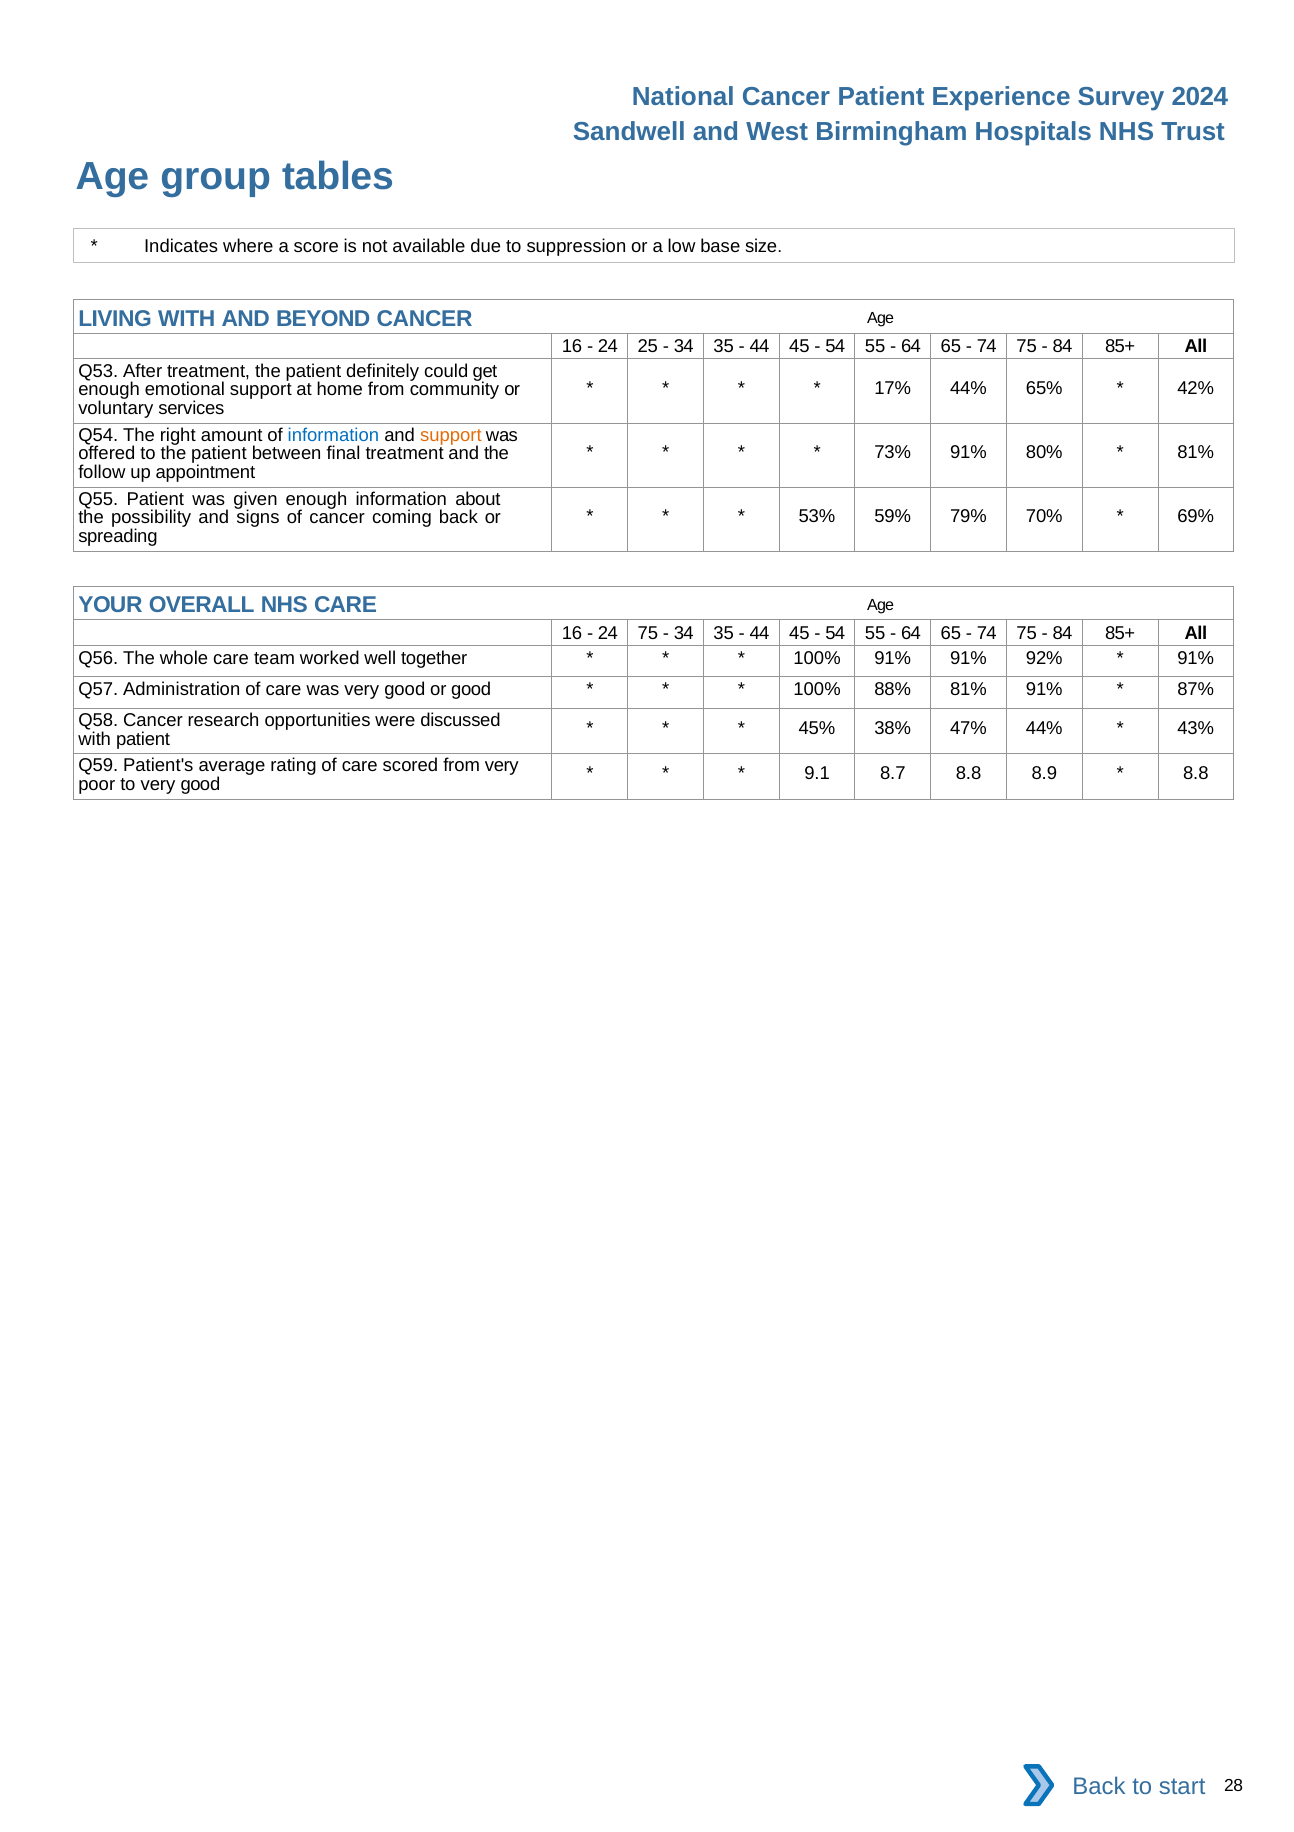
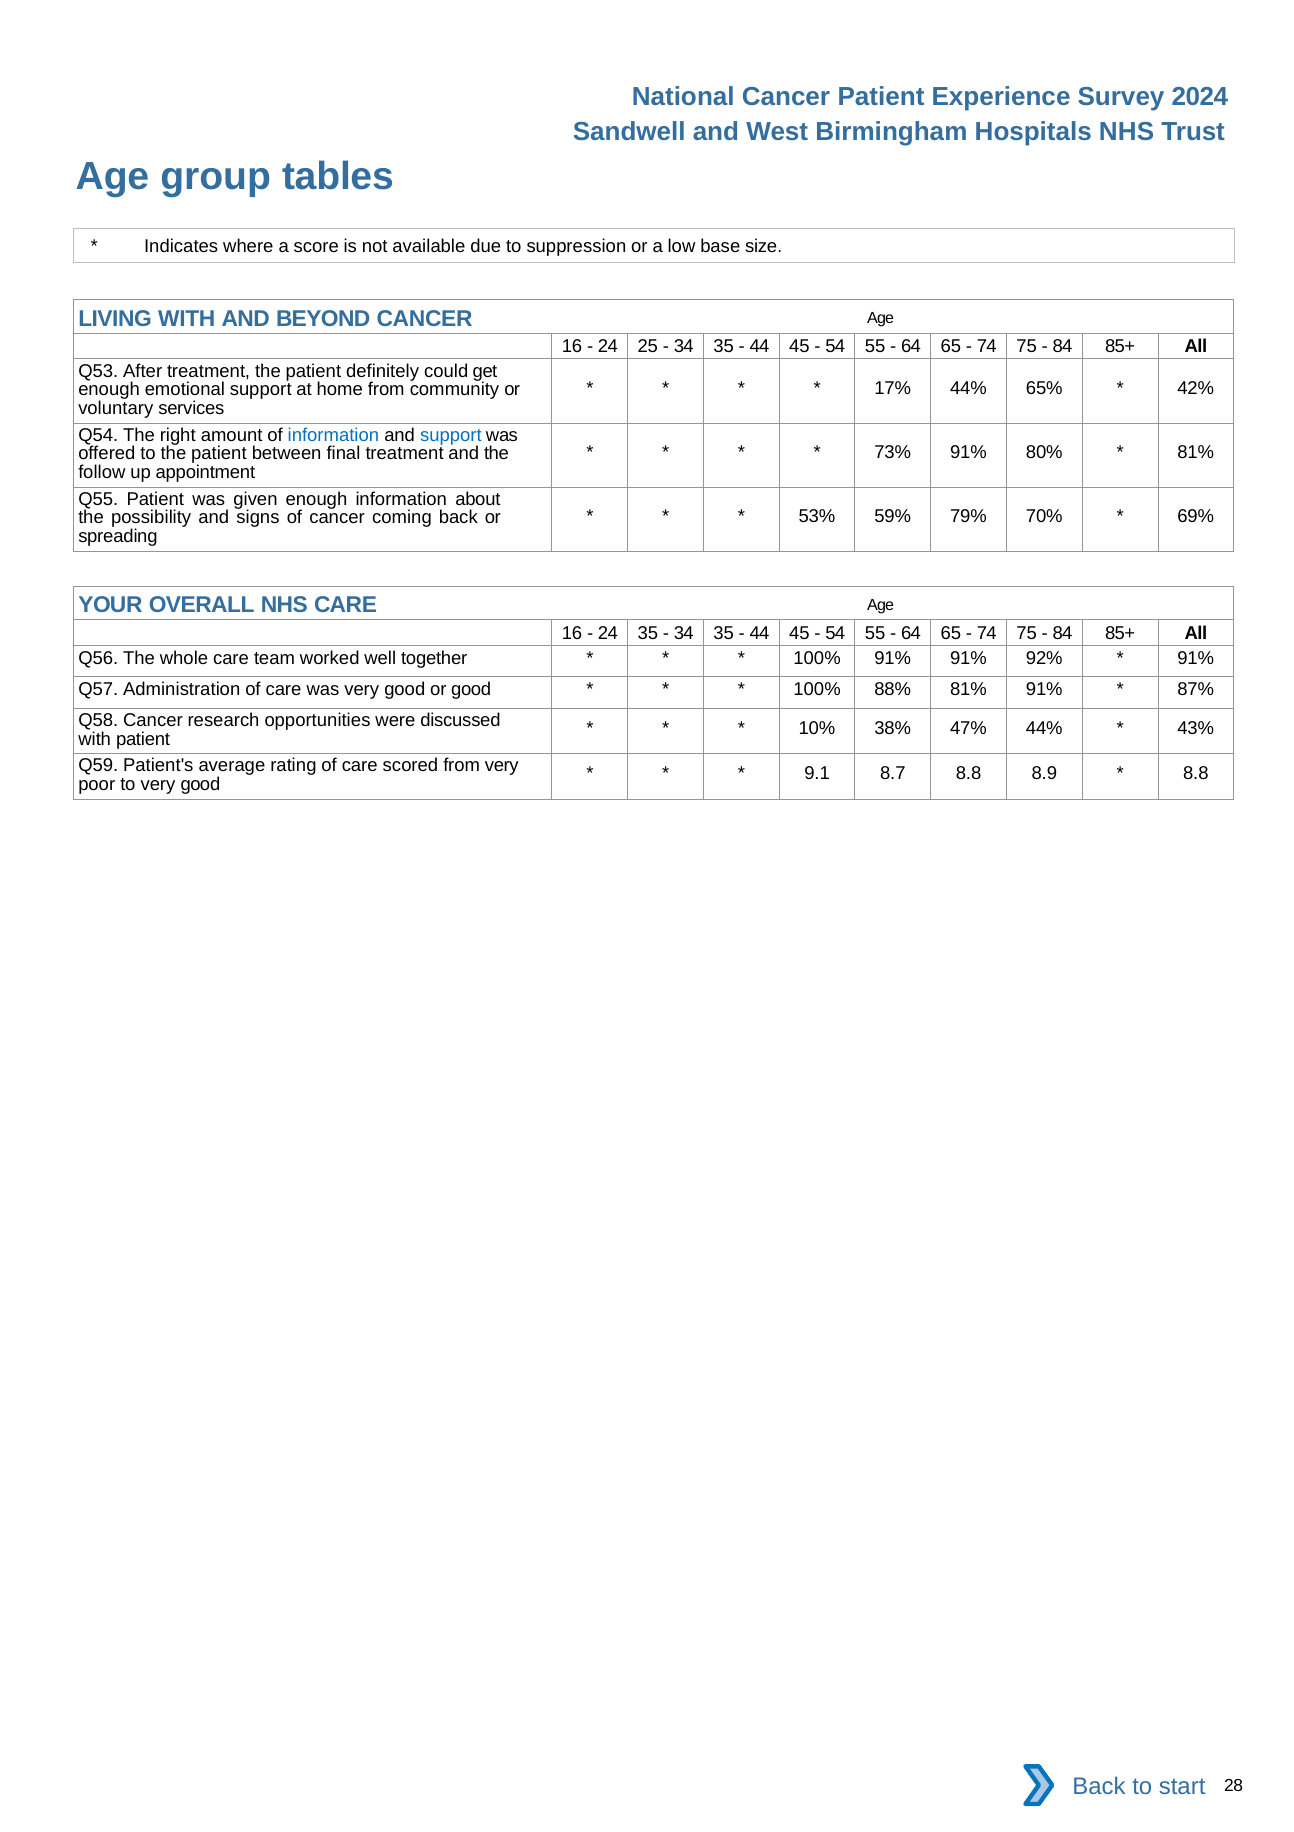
support at (451, 435) colour: orange -> blue
24 75: 75 -> 35
45%: 45% -> 10%
